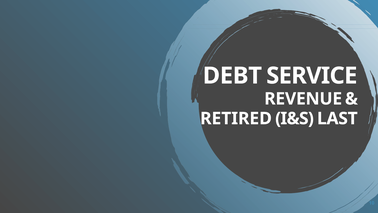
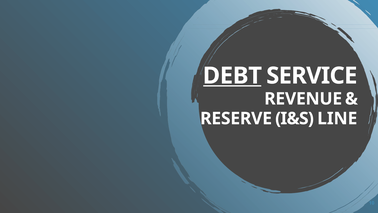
DEBT underline: none -> present
RETIRED: RETIRED -> RESERVE
LAST: LAST -> LINE
